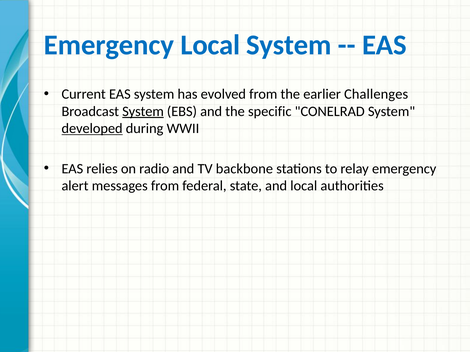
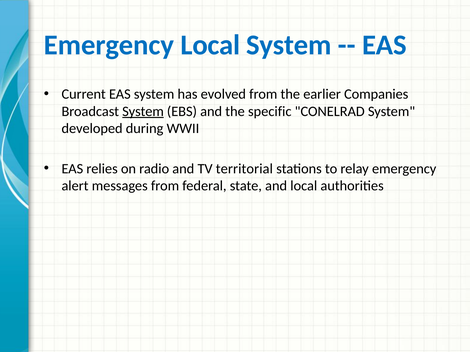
Challenges: Challenges -> Companies
developed underline: present -> none
backbone: backbone -> territorial
